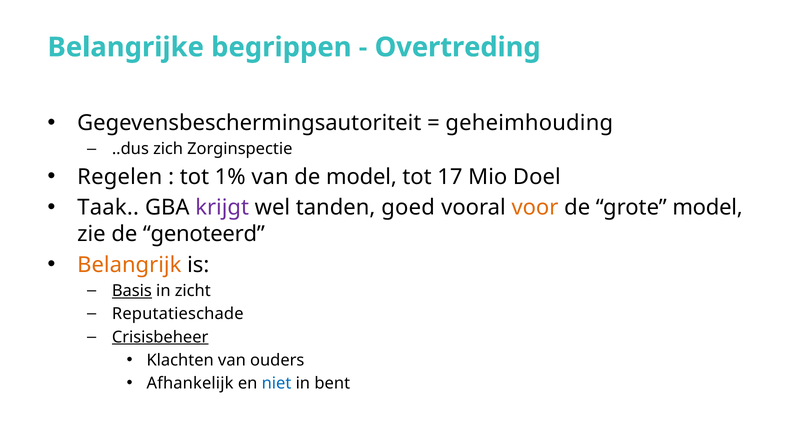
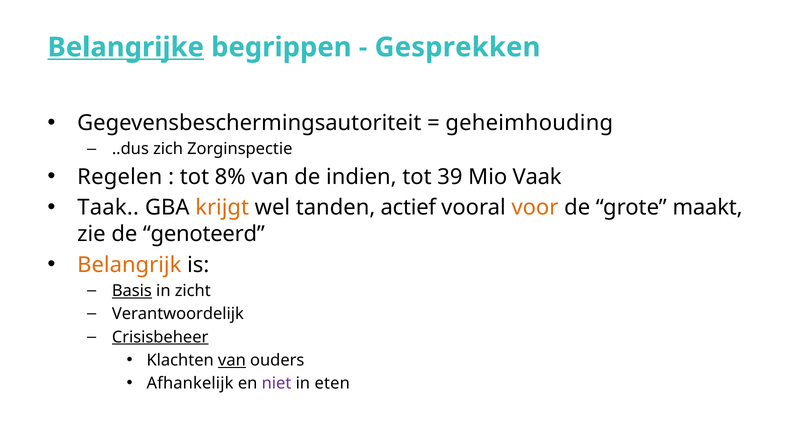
Belangrijke underline: none -> present
Overtreding: Overtreding -> Gesprekken
1%: 1% -> 8%
de model: model -> indien
17: 17 -> 39
Doel: Doel -> Vaak
krijgt colour: purple -> orange
goed: goed -> actief
grote model: model -> maakt
Reputatieschade: Reputatieschade -> Verantwoordelijk
van at (232, 361) underline: none -> present
niet colour: blue -> purple
bent: bent -> eten
